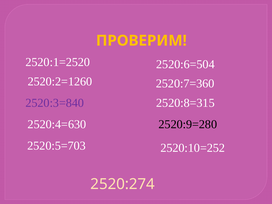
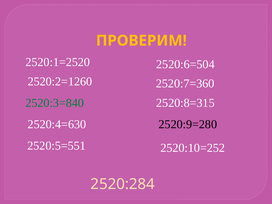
2520:3=840 colour: purple -> green
2520:5=703: 2520:5=703 -> 2520:5=551
2520:274: 2520:274 -> 2520:284
